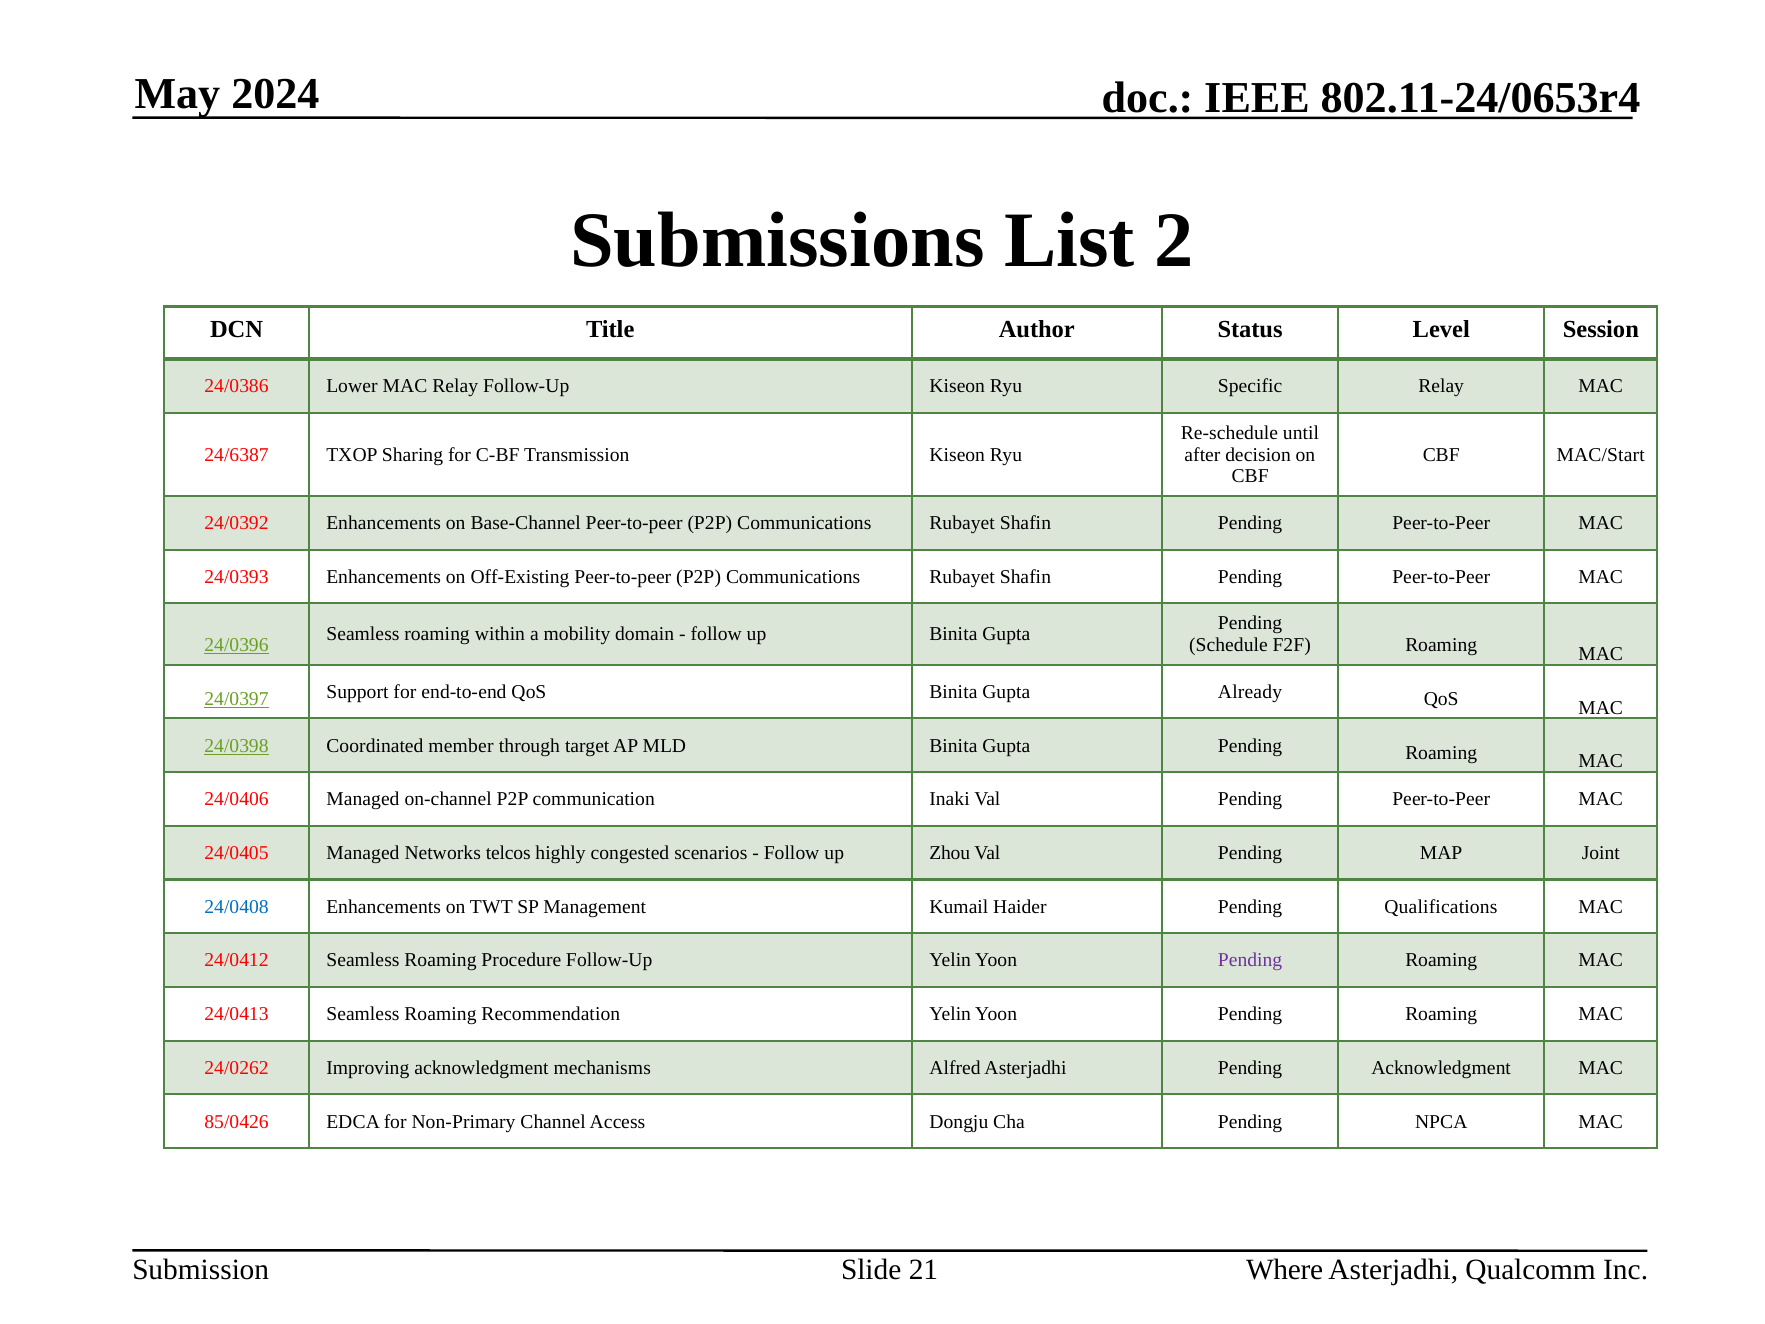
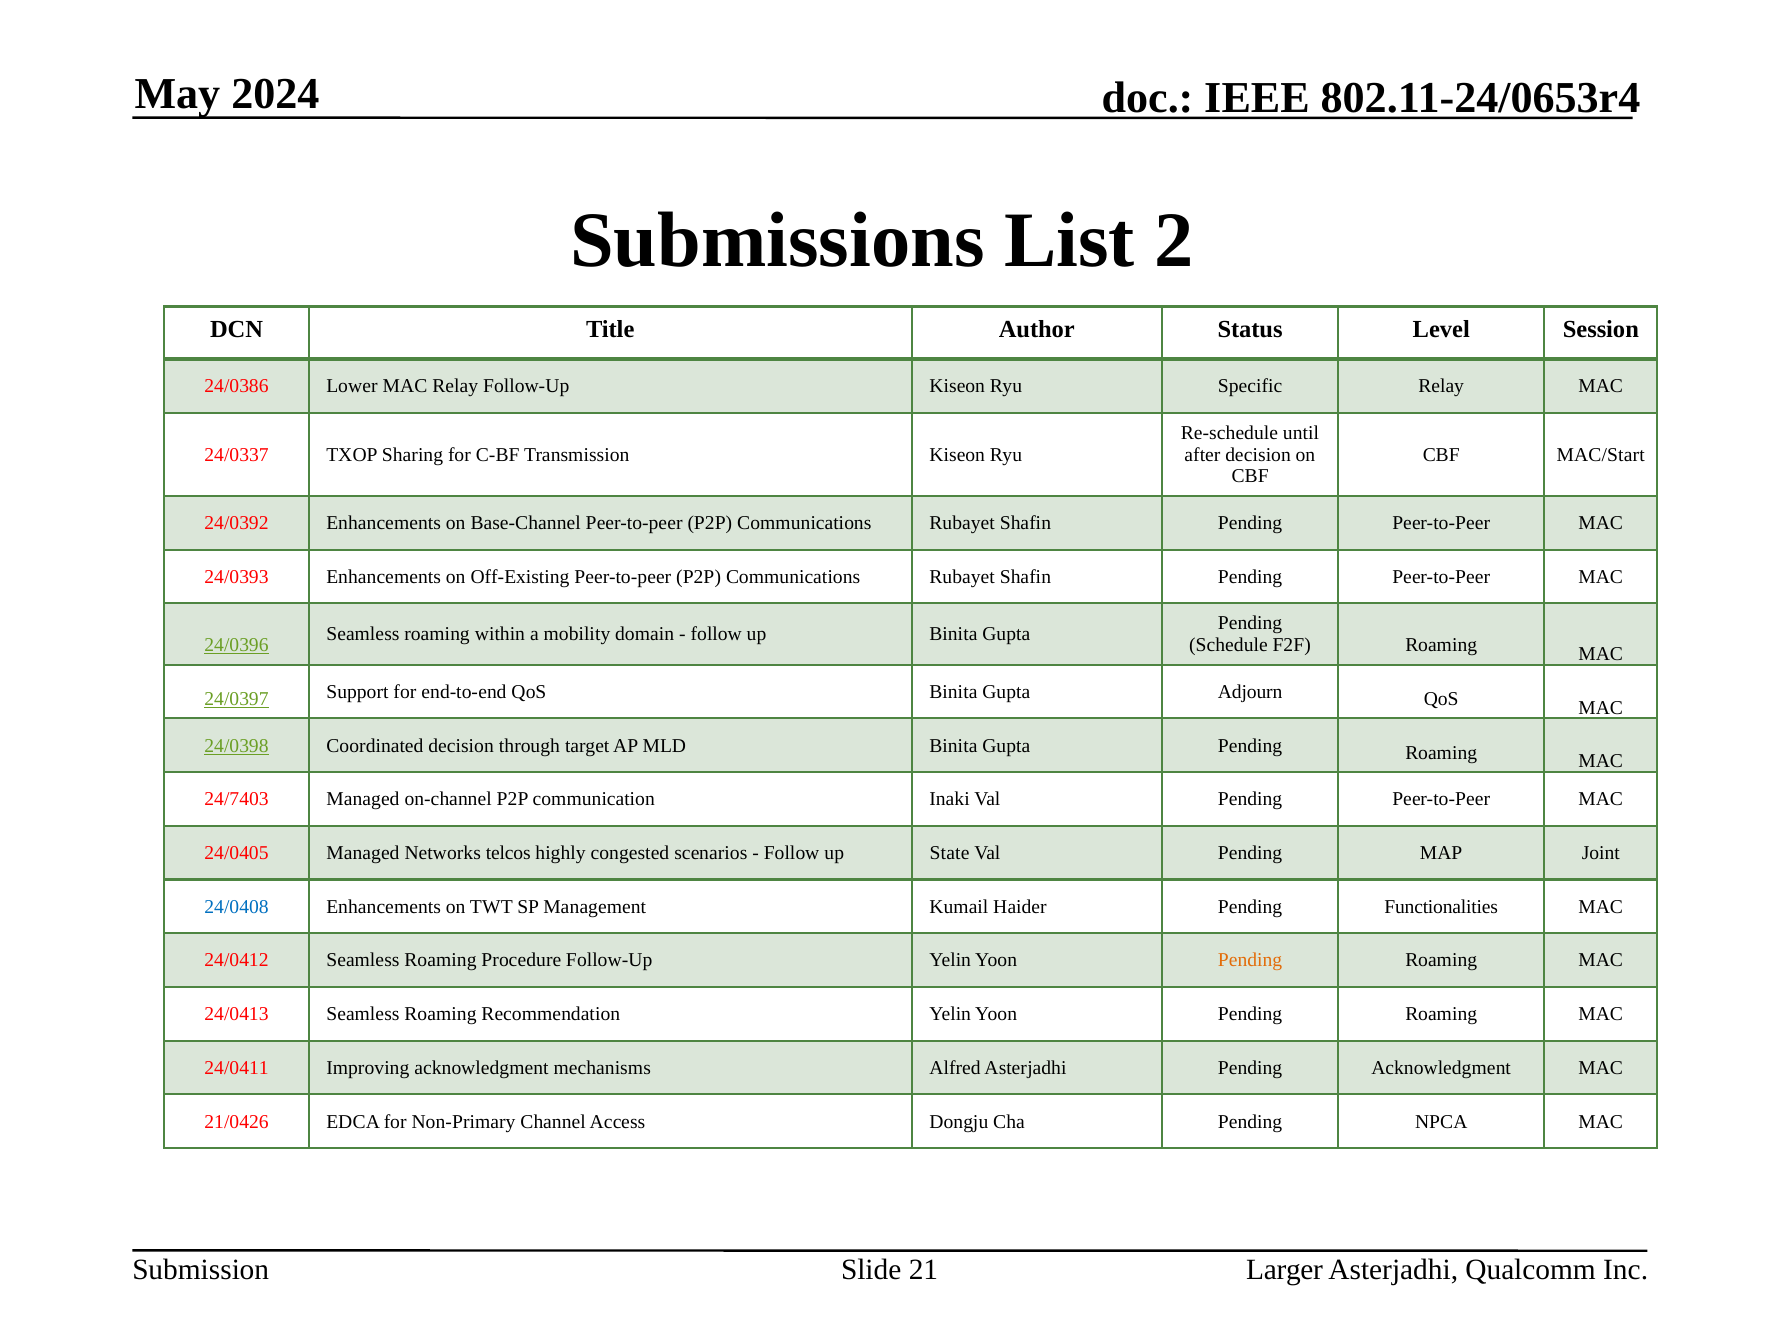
24/6387: 24/6387 -> 24/0337
Already: Already -> Adjourn
Coordinated member: member -> decision
24/0406: 24/0406 -> 24/7403
Zhou: Zhou -> State
Qualifications: Qualifications -> Functionalities
Pending at (1250, 960) colour: purple -> orange
24/0262: 24/0262 -> 24/0411
85/0426: 85/0426 -> 21/0426
Where: Where -> Larger
